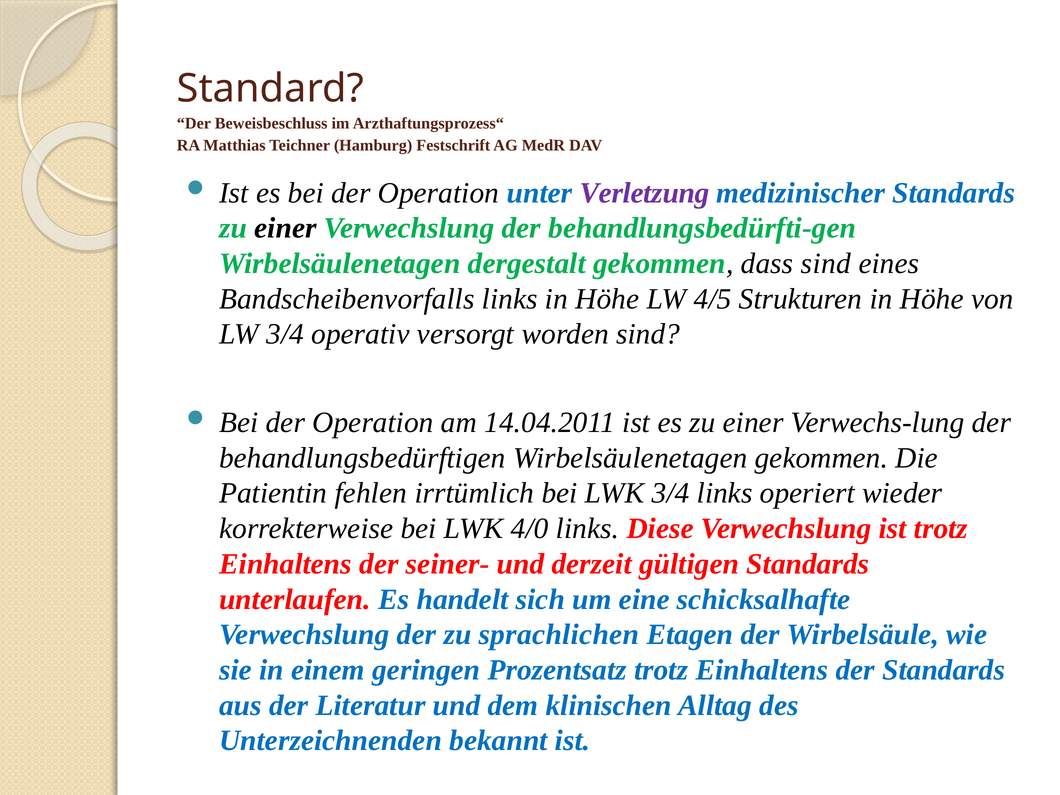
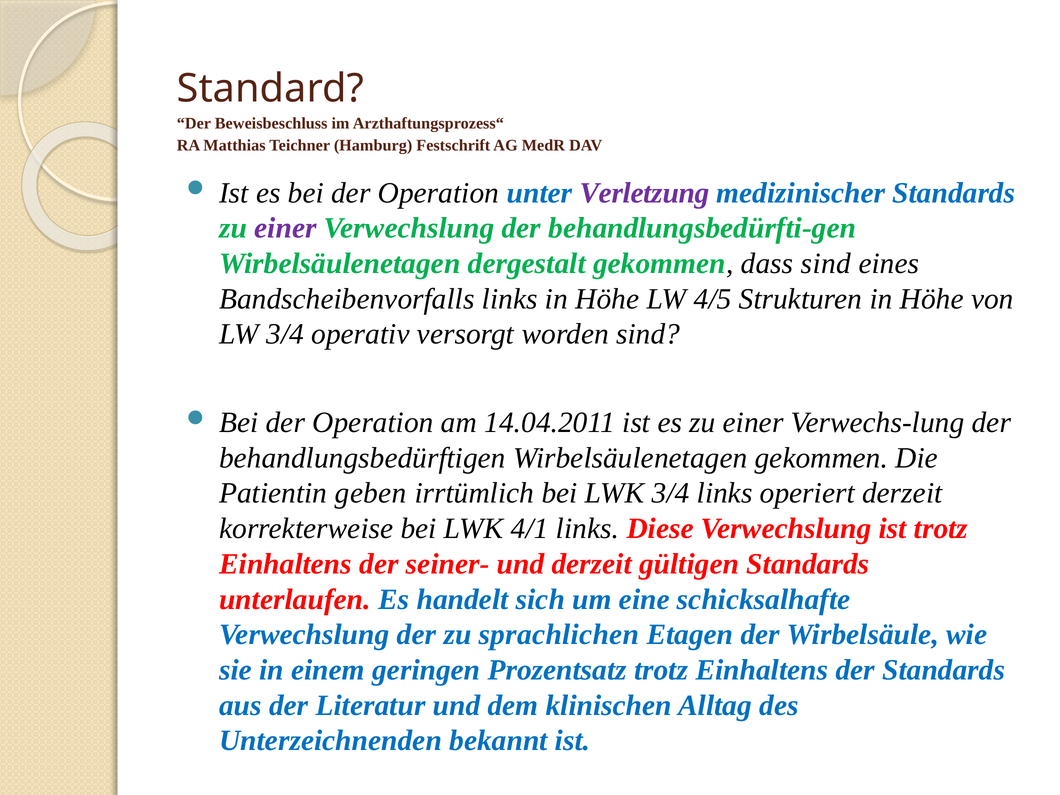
einer at (285, 228) colour: black -> purple
fehlen: fehlen -> geben
operiert wieder: wieder -> derzeit
4/0: 4/0 -> 4/1
